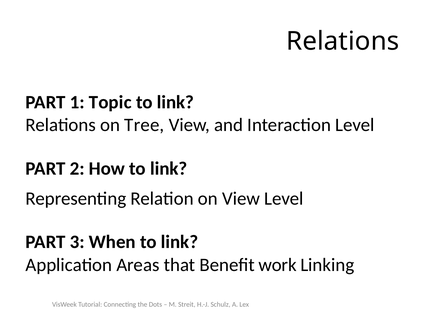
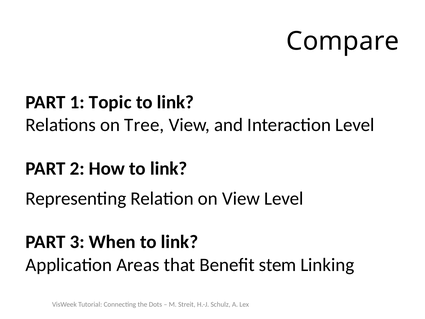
Relations at (343, 41): Relations -> Compare
work: work -> stem
